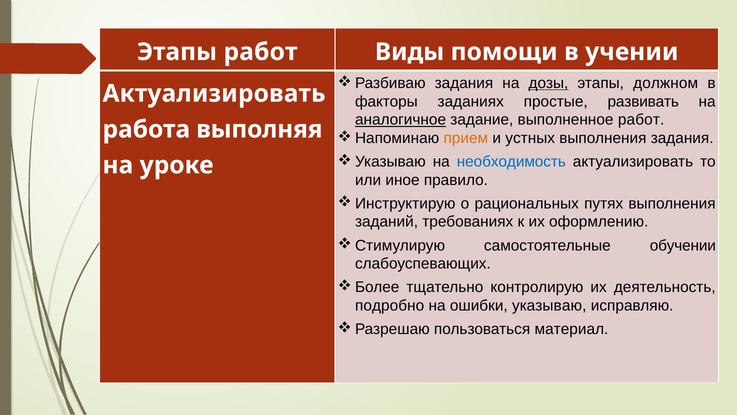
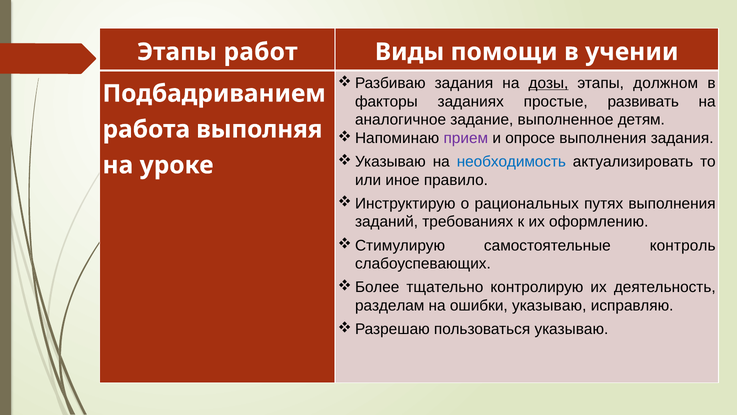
Актуализировать at (214, 94): Актуализировать -> Подбадриванием
аналогичное underline: present -> none
выполненное работ: работ -> детям
прием colour: orange -> purple
устных: устных -> опросе
обучении: обучении -> контроль
подробно: подробно -> разделам
пользоваться материал: материал -> указываю
